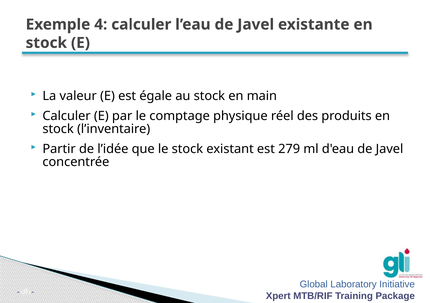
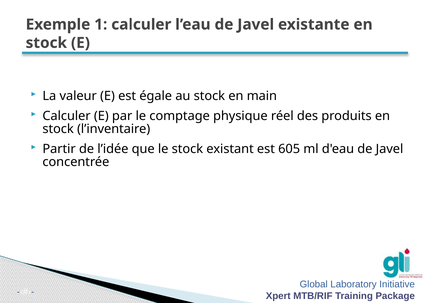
4: 4 -> 1
279: 279 -> 605
